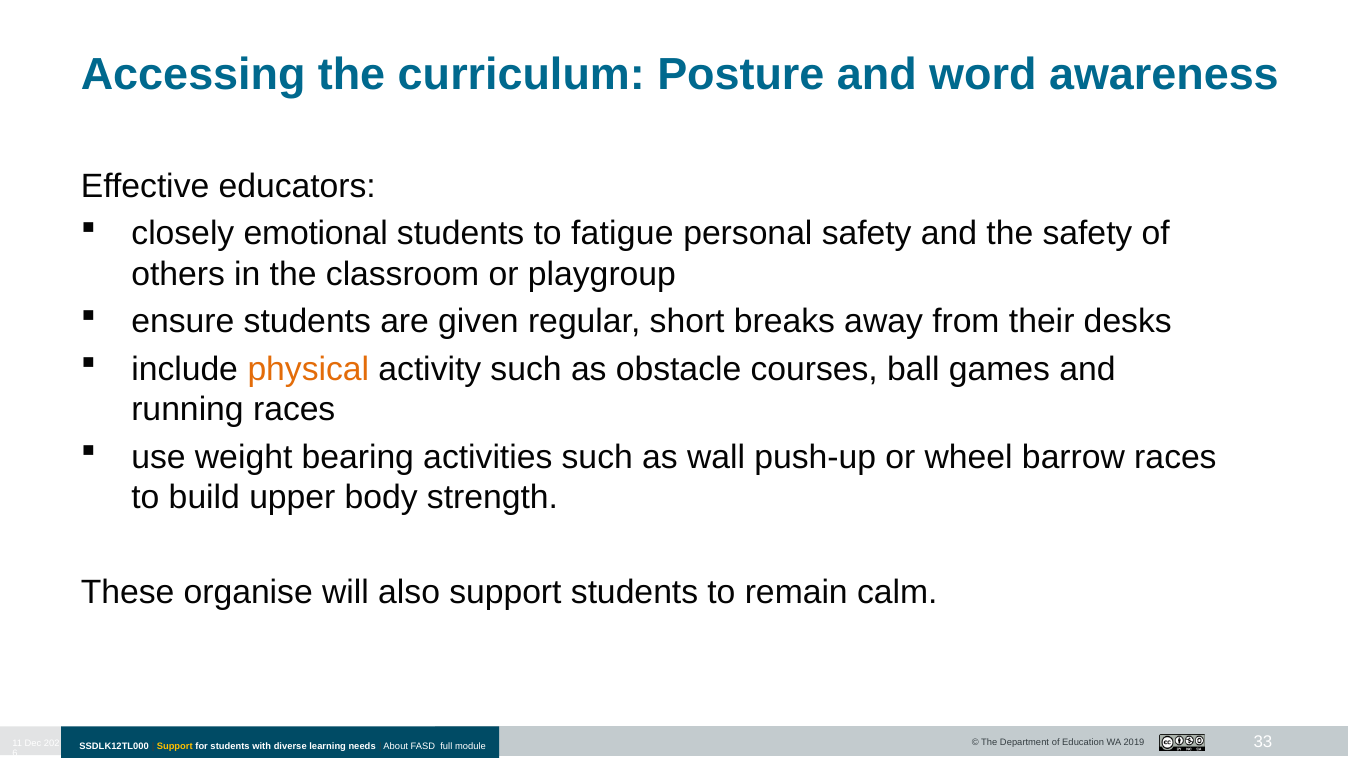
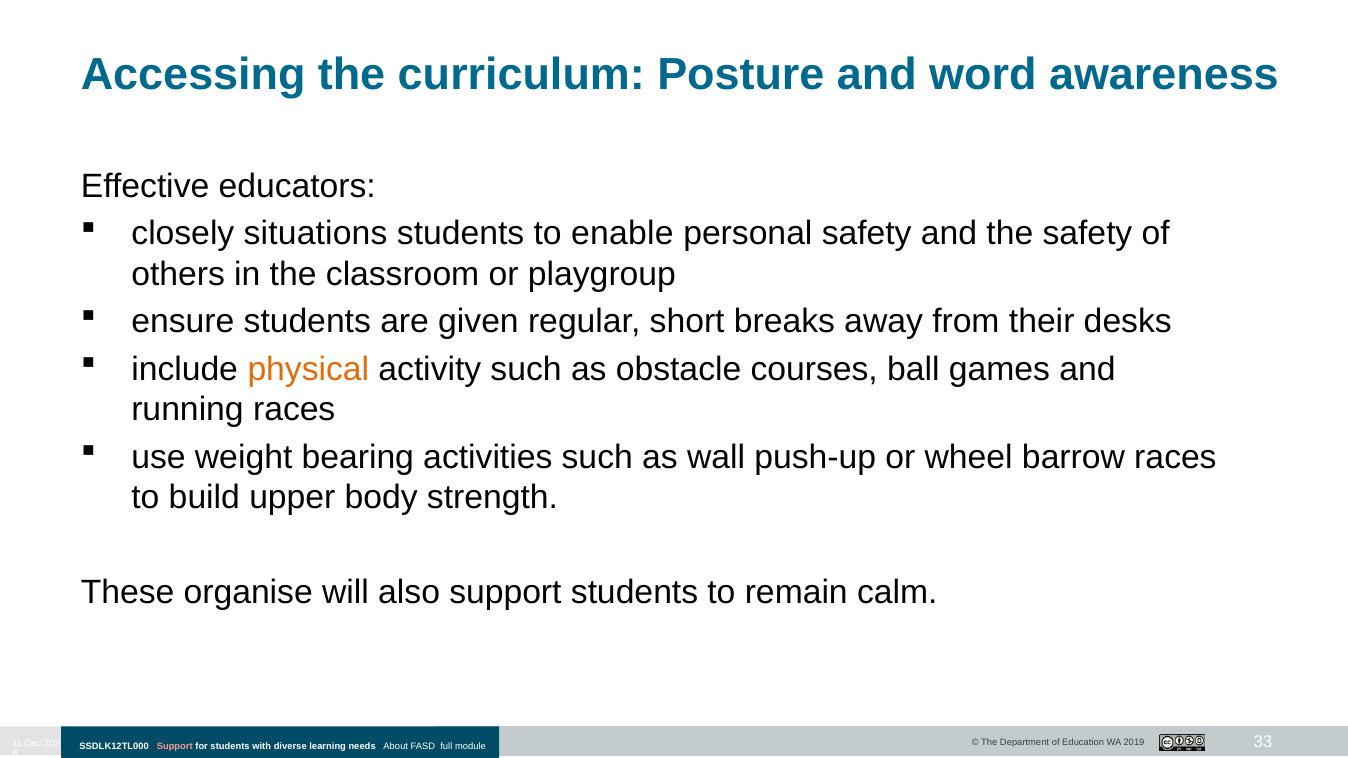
emotional: emotional -> situations
fatigue: fatigue -> enable
Support at (175, 746) colour: yellow -> pink
